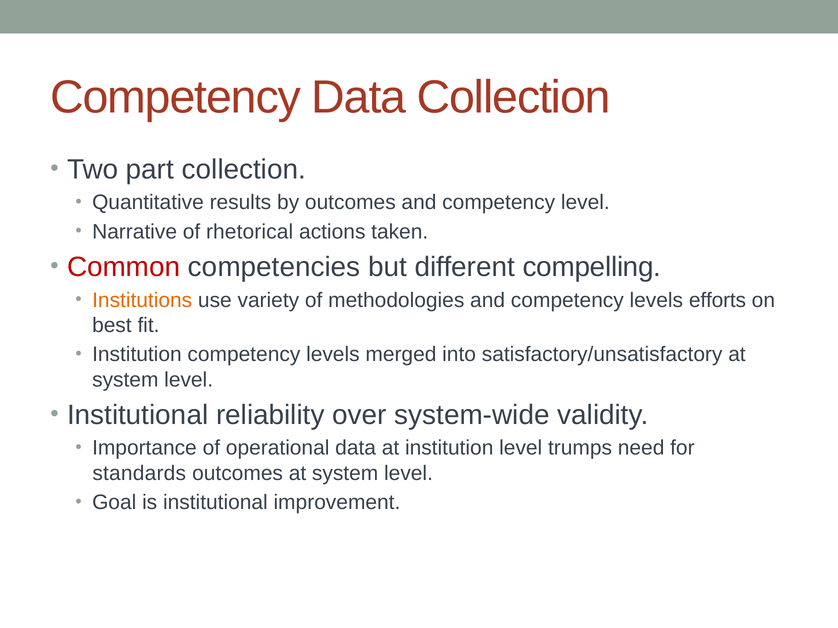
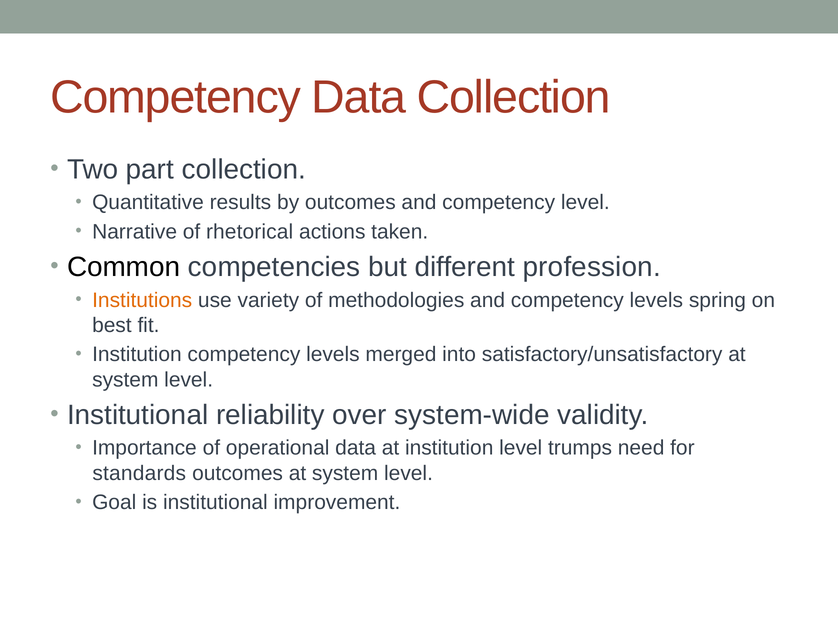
Common colour: red -> black
compelling: compelling -> profession
efforts: efforts -> spring
